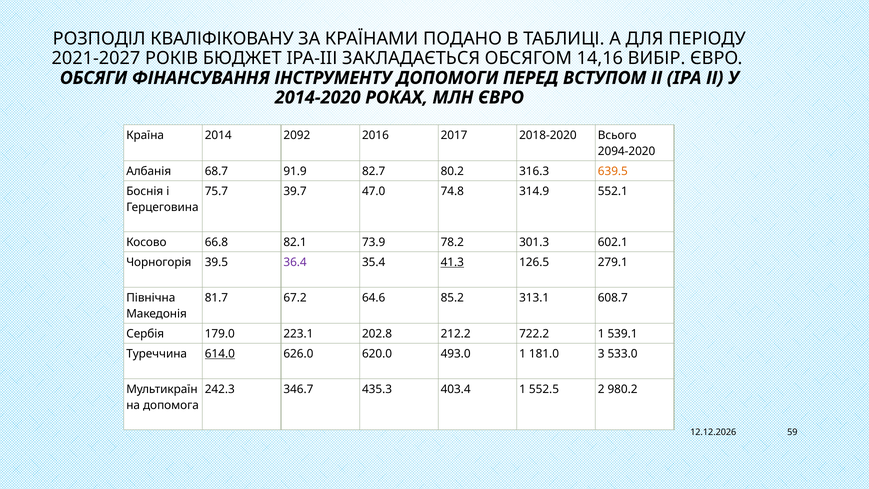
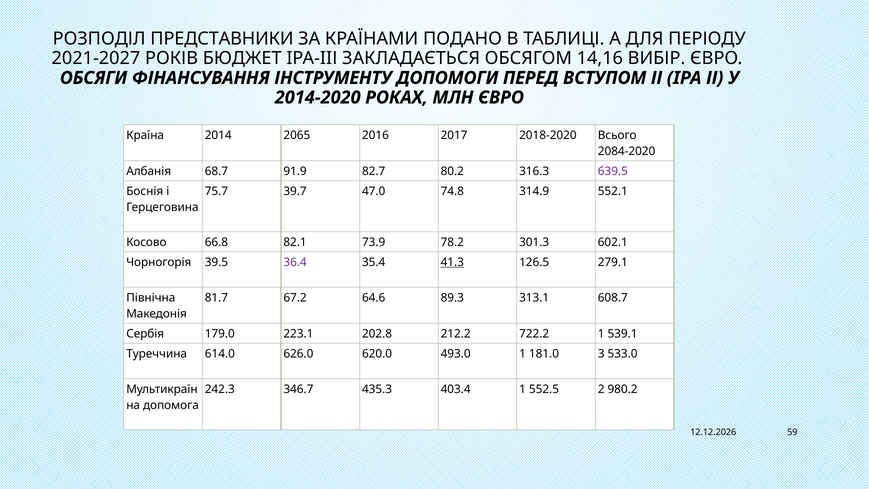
КВАЛІФІКОВАНУ: КВАЛІФІКОВАНУ -> ПРЕДСТАВНИКИ
2092: 2092 -> 2065
2094-2020: 2094-2020 -> 2084-2020
639.5 colour: orange -> purple
85.2: 85.2 -> 89.3
614.0 underline: present -> none
